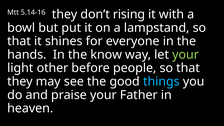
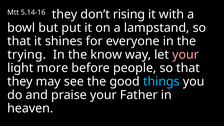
hands: hands -> trying
your at (186, 55) colour: light green -> pink
other: other -> more
